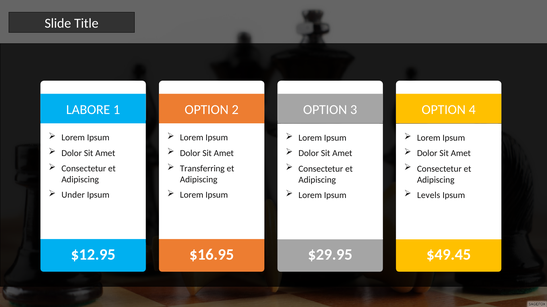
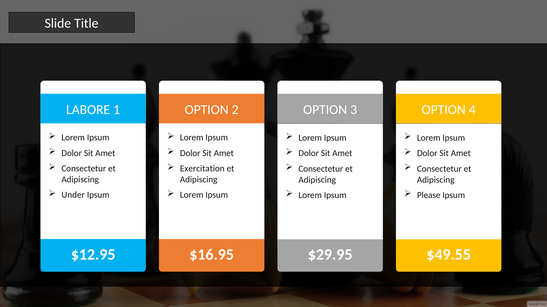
Transferring: Transferring -> Exercitation
Levels: Levels -> Please
$49.45: $49.45 -> $49.55
